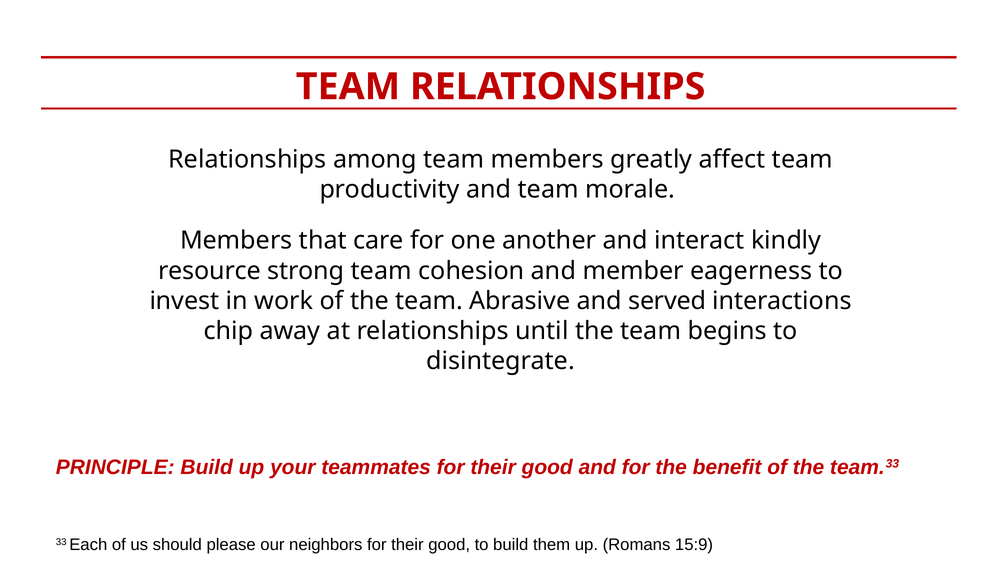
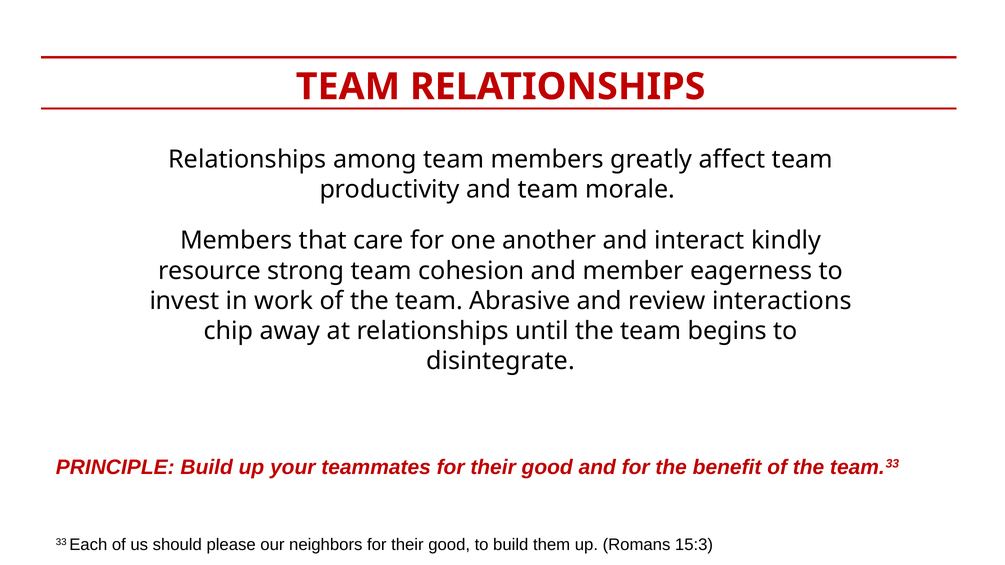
served: served -> review
15:9: 15:9 -> 15:3
